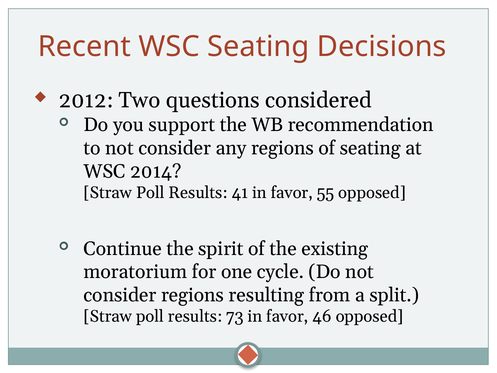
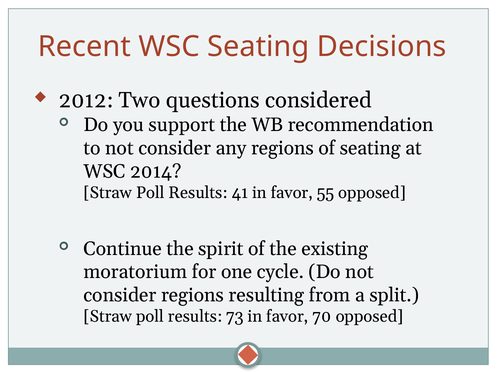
46: 46 -> 70
